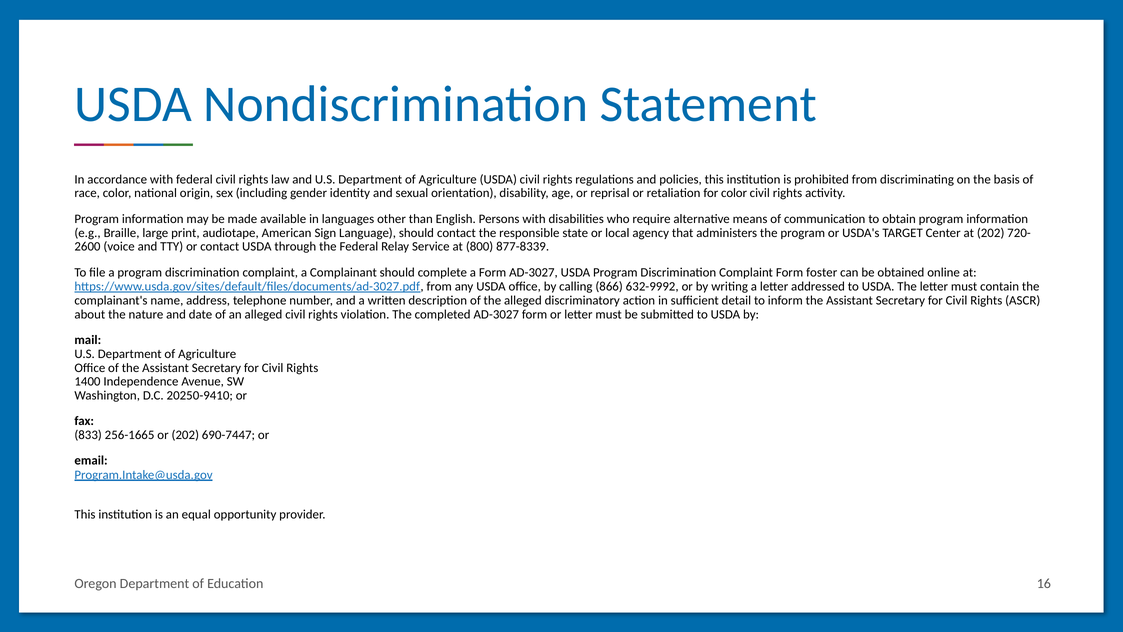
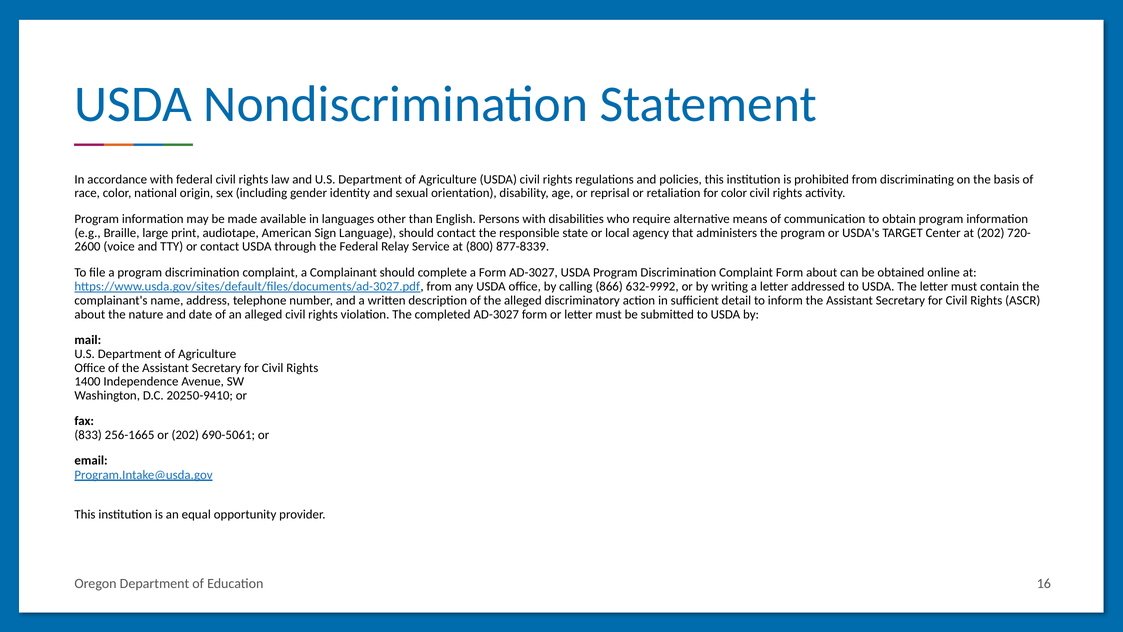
Form foster: foster -> about
690-7447: 690-7447 -> 690-5061
